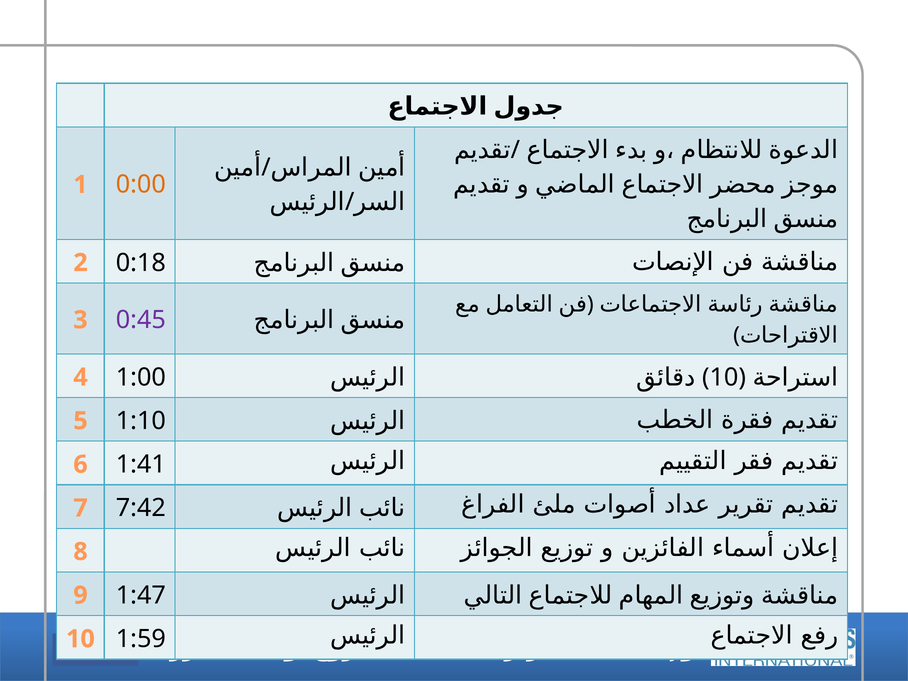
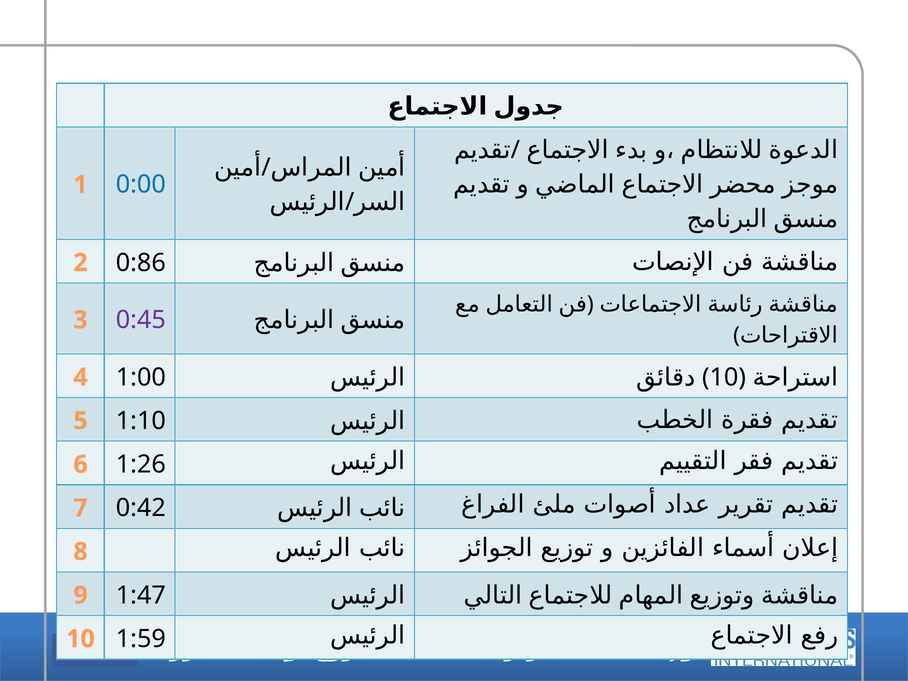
0:00 colour: orange -> blue
0:18: 0:18 -> 0:86
1:41: 1:41 -> 1:26
7:42: 7:42 -> 0:42
